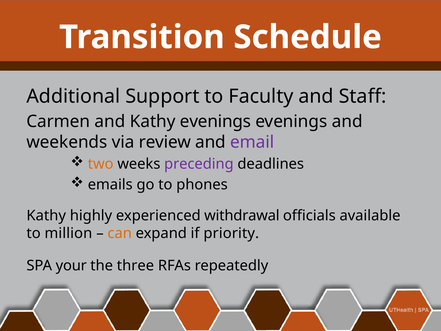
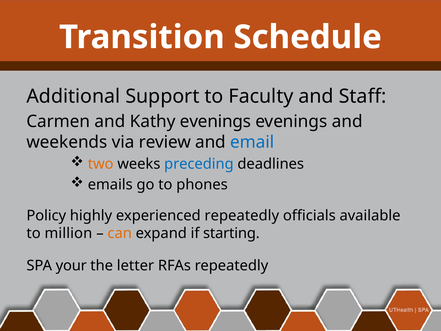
email colour: purple -> blue
preceding colour: purple -> blue
Kathy at (46, 215): Kathy -> Policy
experienced withdrawal: withdrawal -> repeatedly
priority: priority -> starting
three: three -> letter
